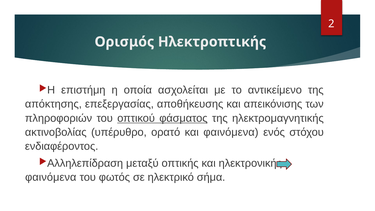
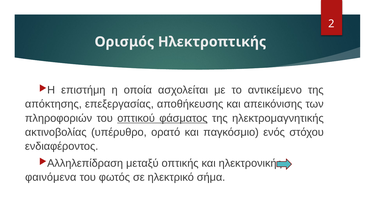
και φαινόμενα: φαινόμενα -> παγκόσμιο
